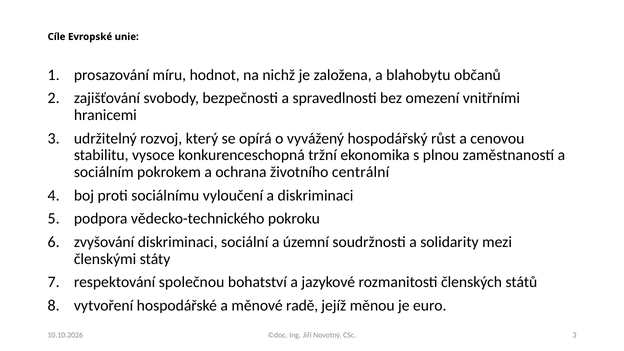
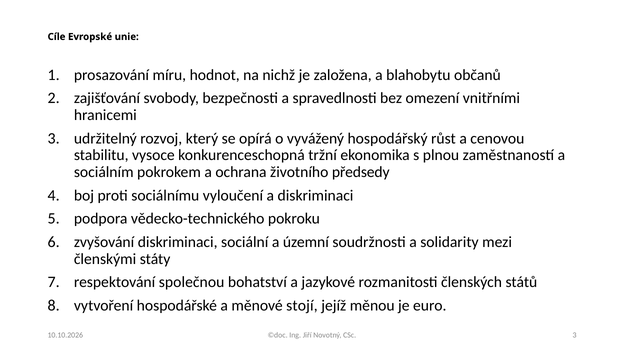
centrální: centrální -> předsedy
radě: radě -> stojí
